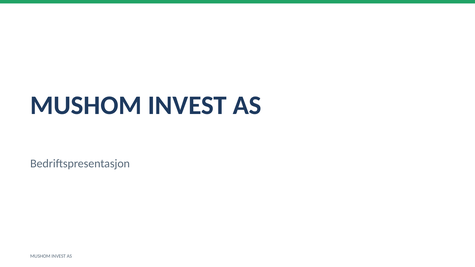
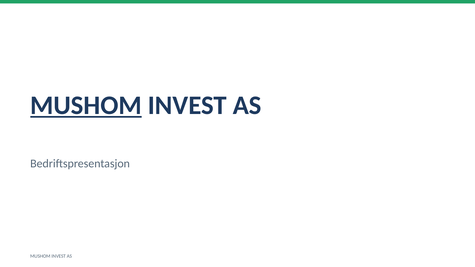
MUSHOM at (86, 105) underline: none -> present
